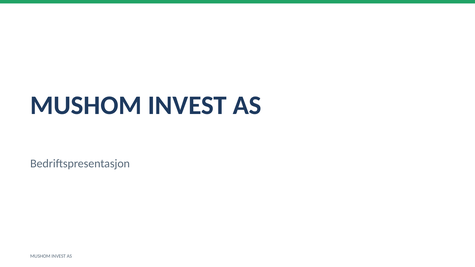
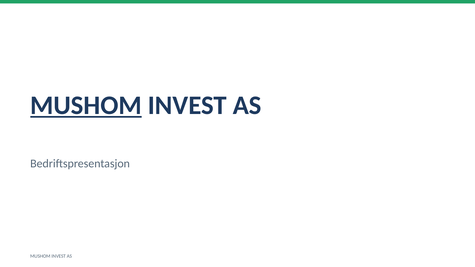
MUSHOM at (86, 105) underline: none -> present
